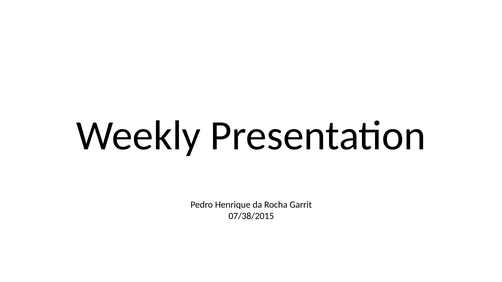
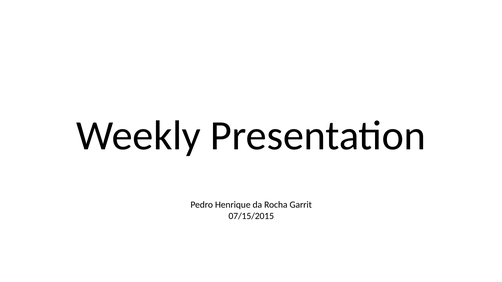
07/38/2015: 07/38/2015 -> 07/15/2015
